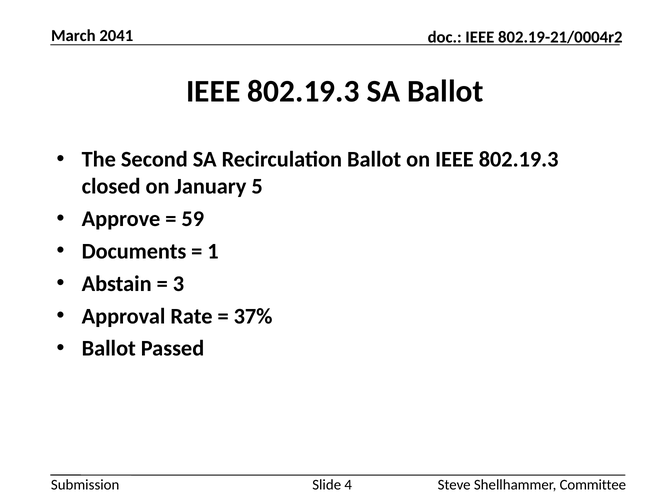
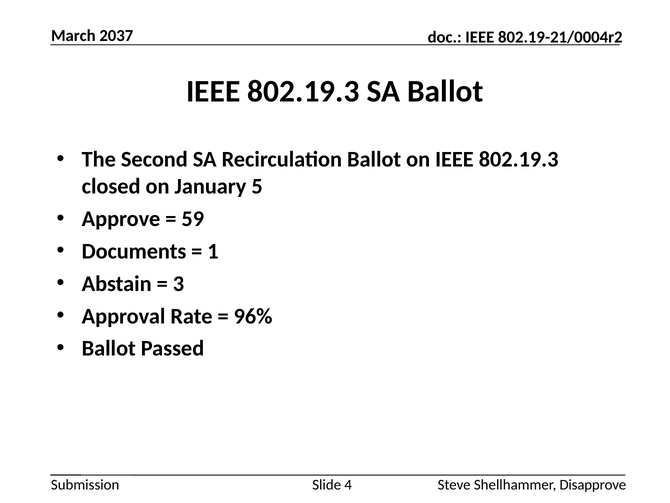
2041: 2041 -> 2037
37%: 37% -> 96%
Committee: Committee -> Disapprove
